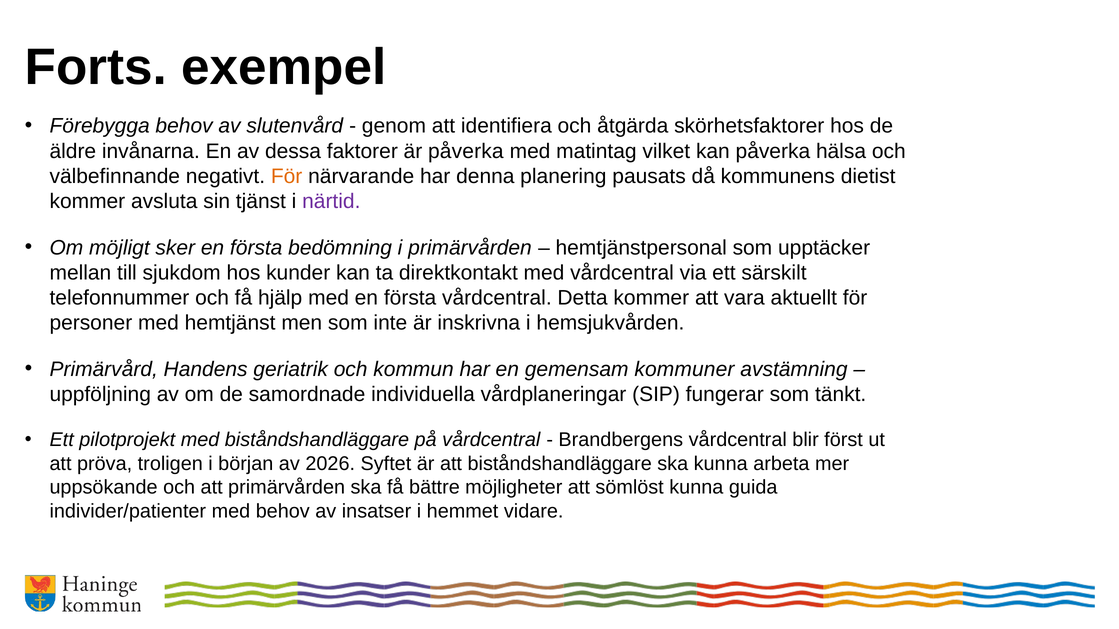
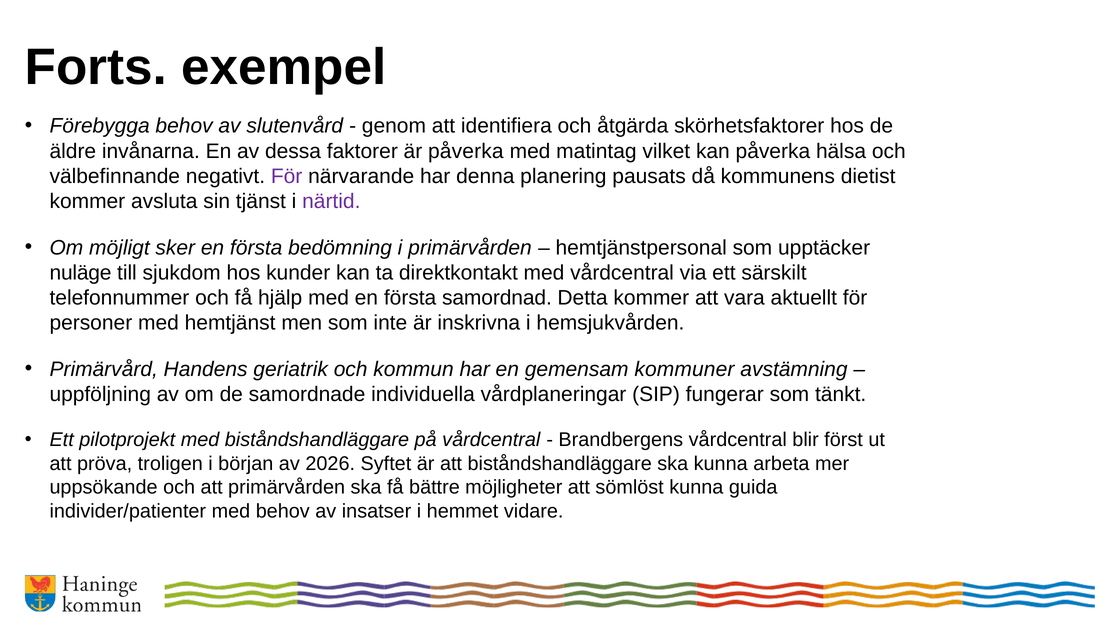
För at (287, 176) colour: orange -> purple
mellan: mellan -> nuläge
första vårdcentral: vårdcentral -> samordnad
